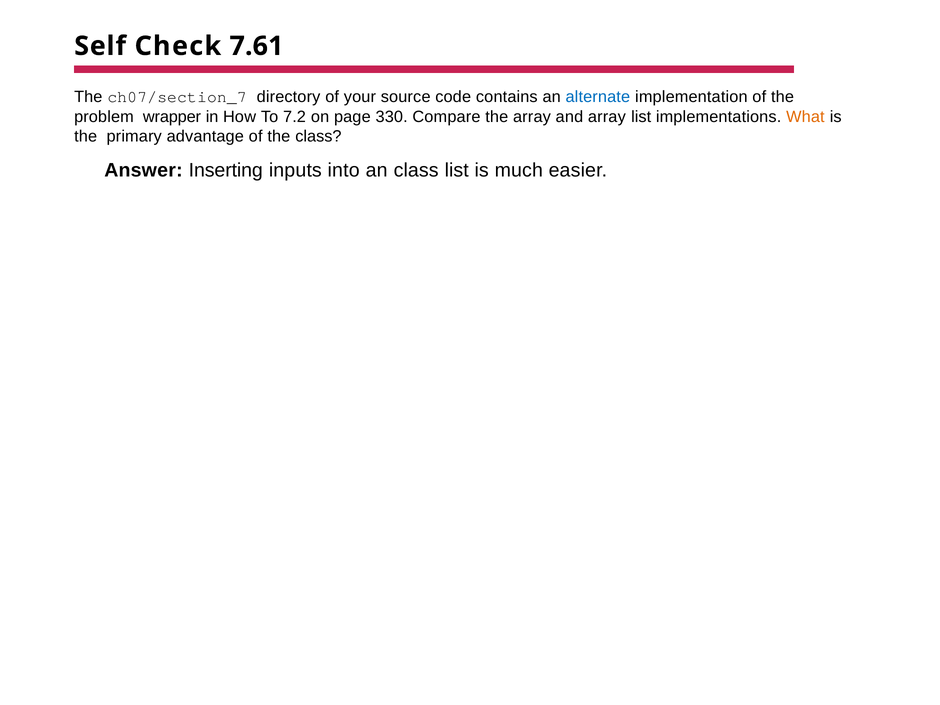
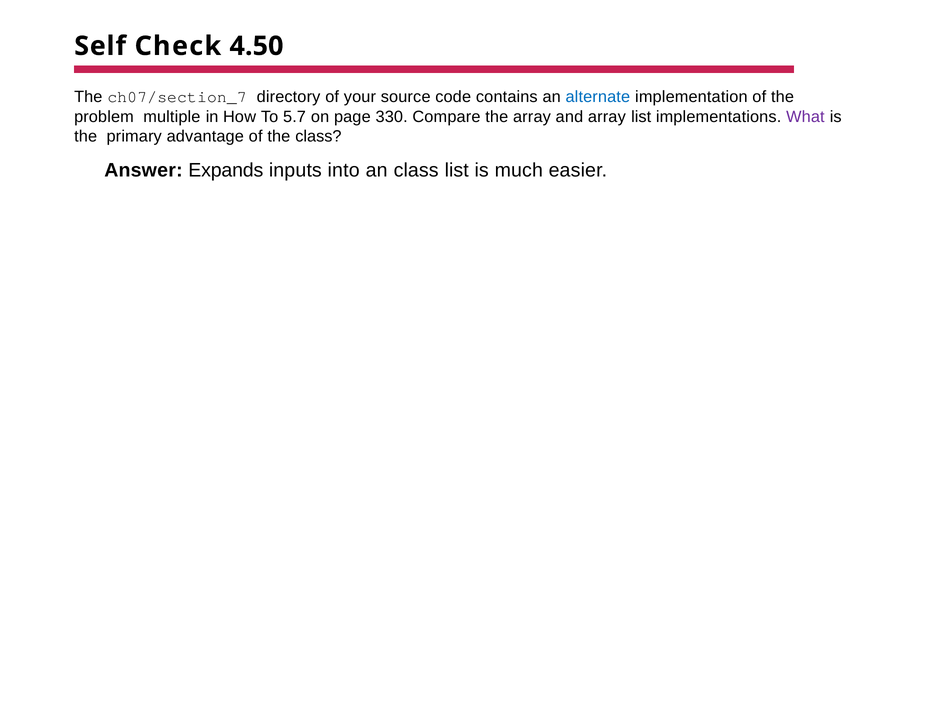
7.61: 7.61 -> 4.50
wrapper: wrapper -> multiple
7.2: 7.2 -> 5.7
What colour: orange -> purple
Inserting: Inserting -> Expands
